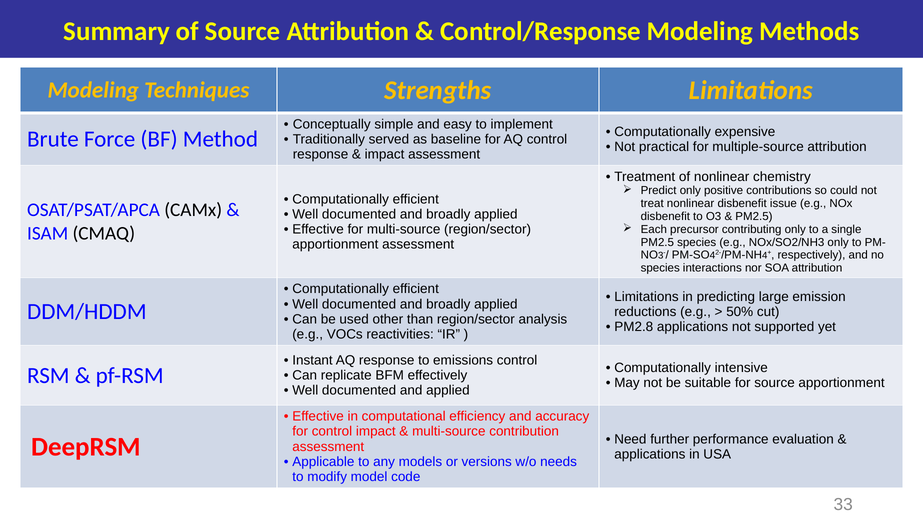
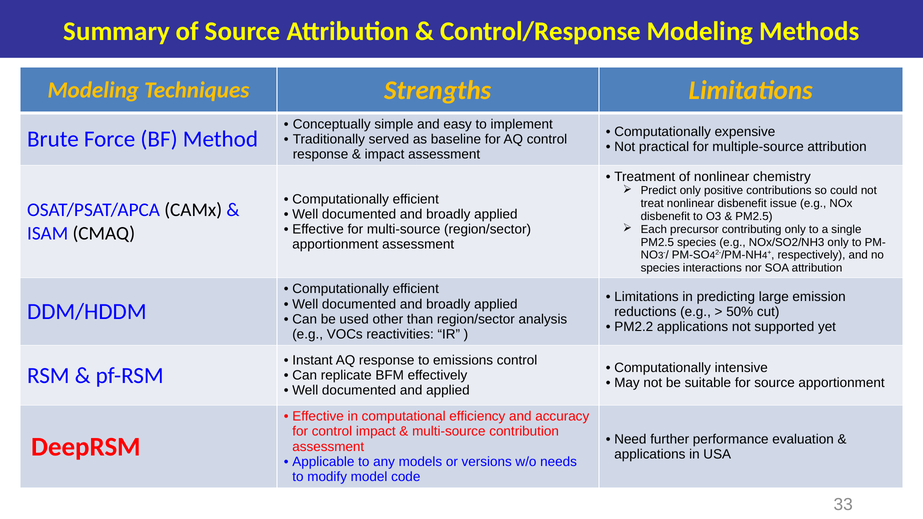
PM2.8: PM2.8 -> PM2.2
